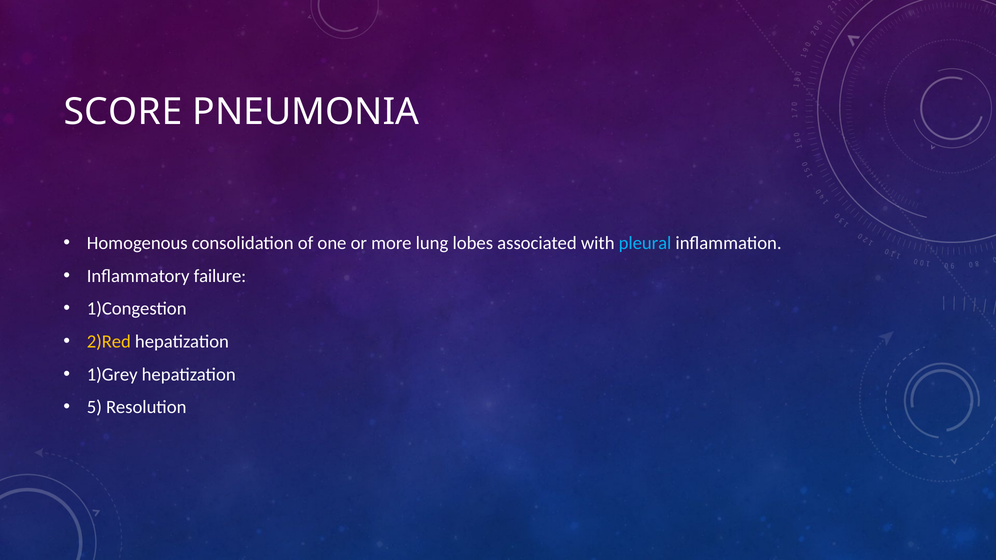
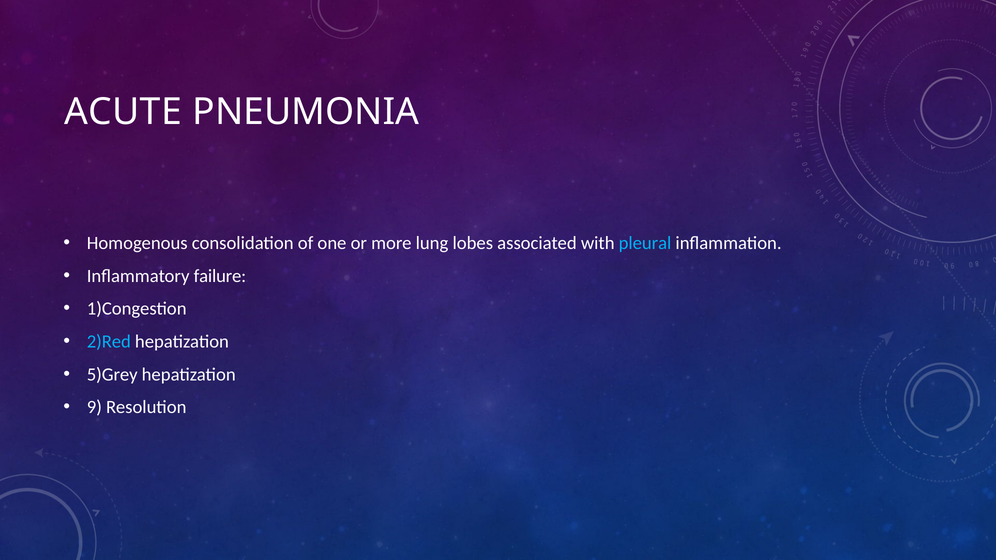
SCORE: SCORE -> ACUTE
2)Red colour: yellow -> light blue
1)Grey: 1)Grey -> 5)Grey
5: 5 -> 9
